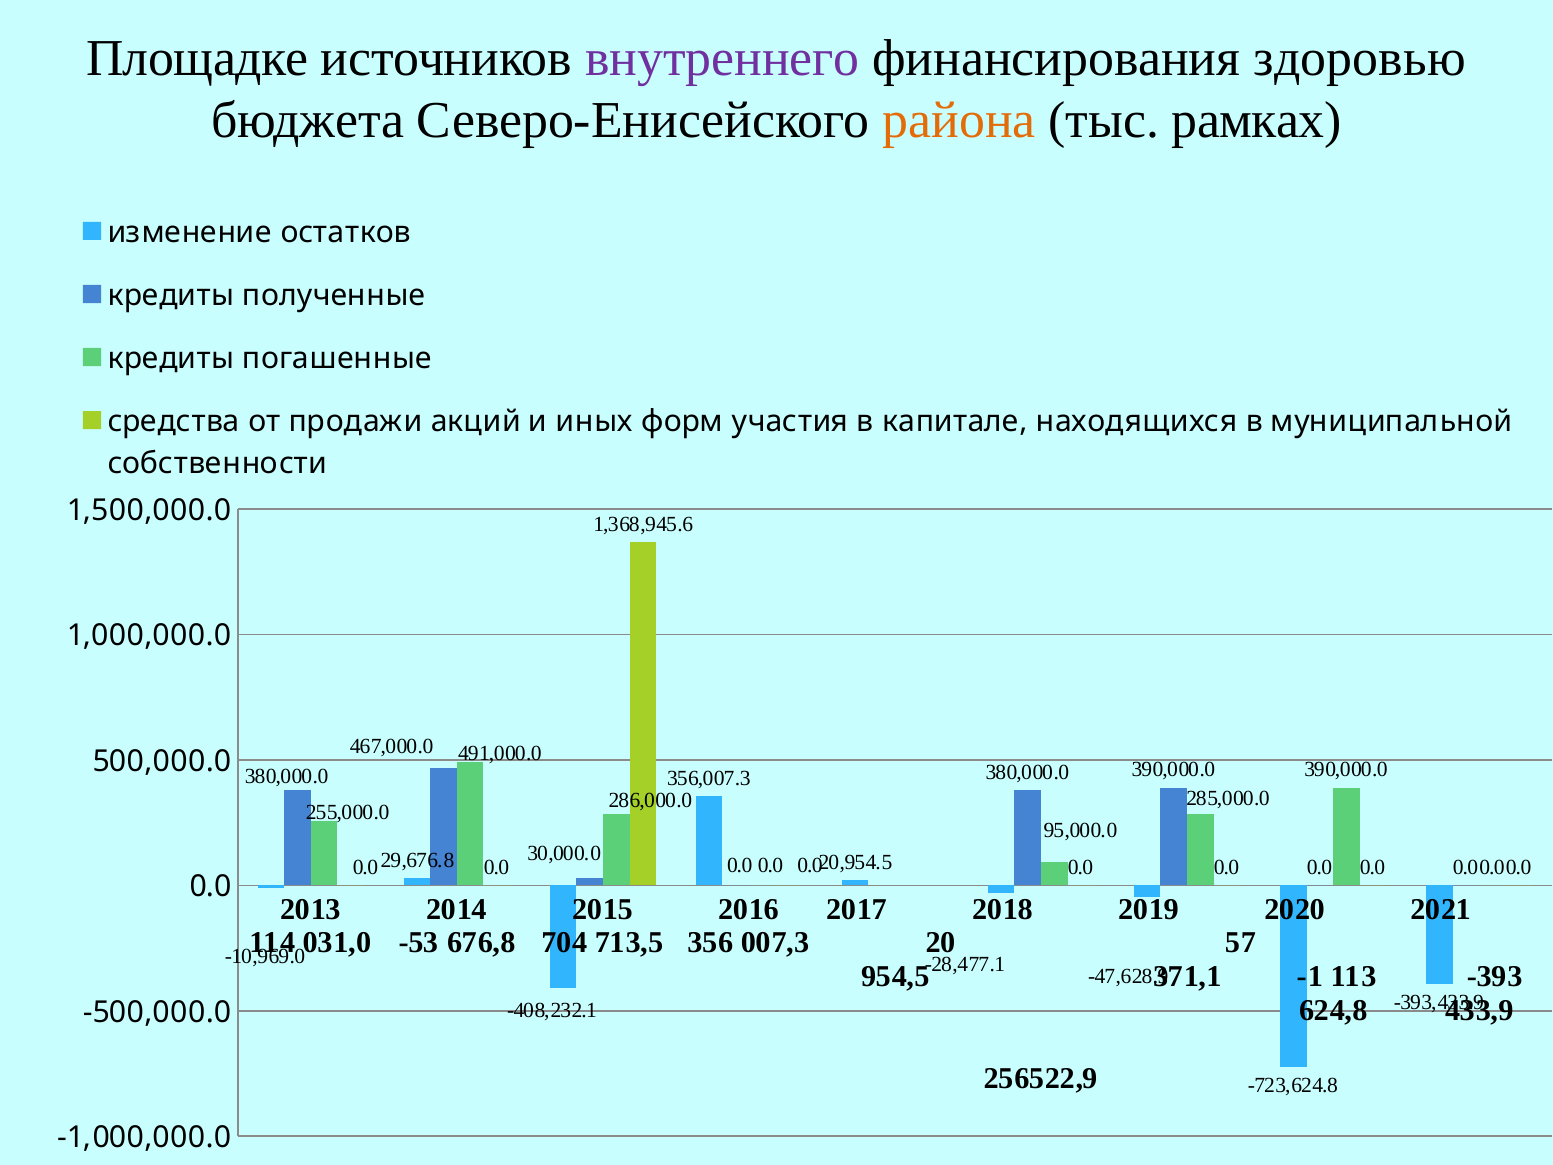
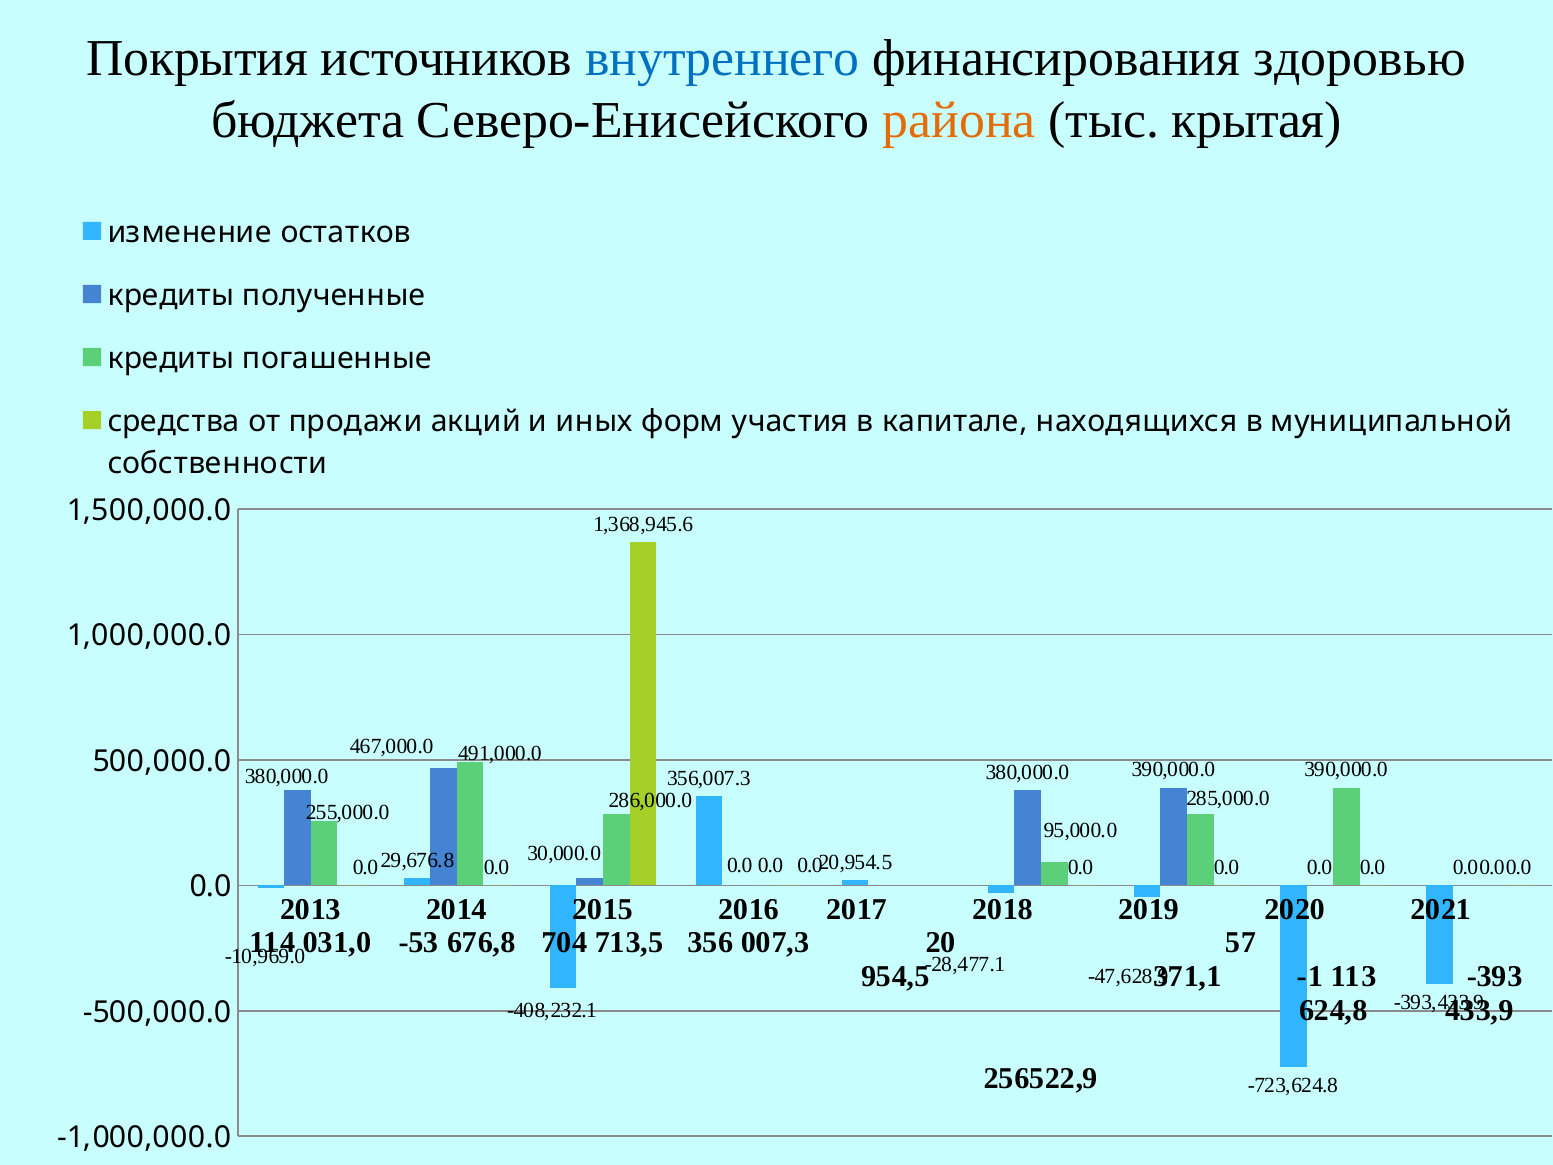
Площадке: Площадке -> Покрытия
внутреннего colour: purple -> blue
рамках: рамках -> крытая
